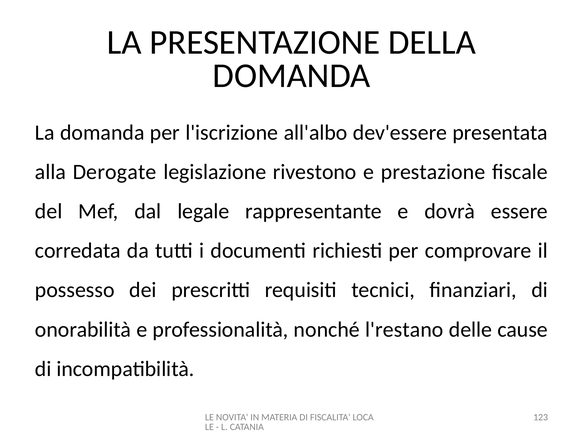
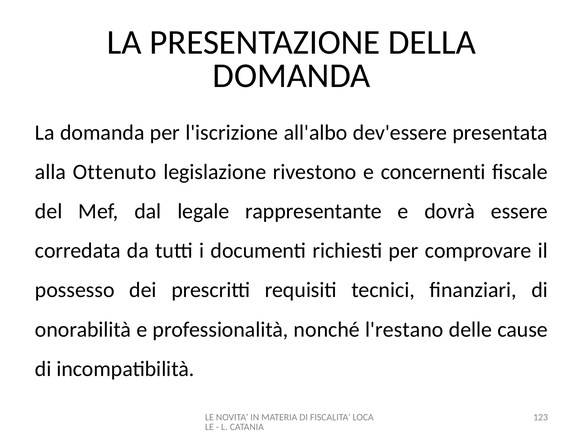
Derogate: Derogate -> Ottenuto
prestazione: prestazione -> concernenti
